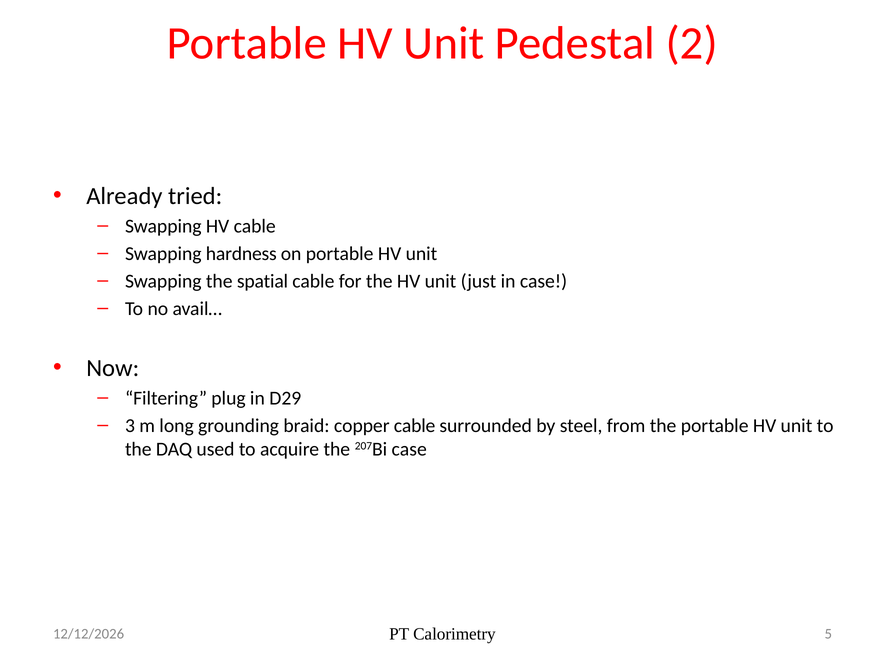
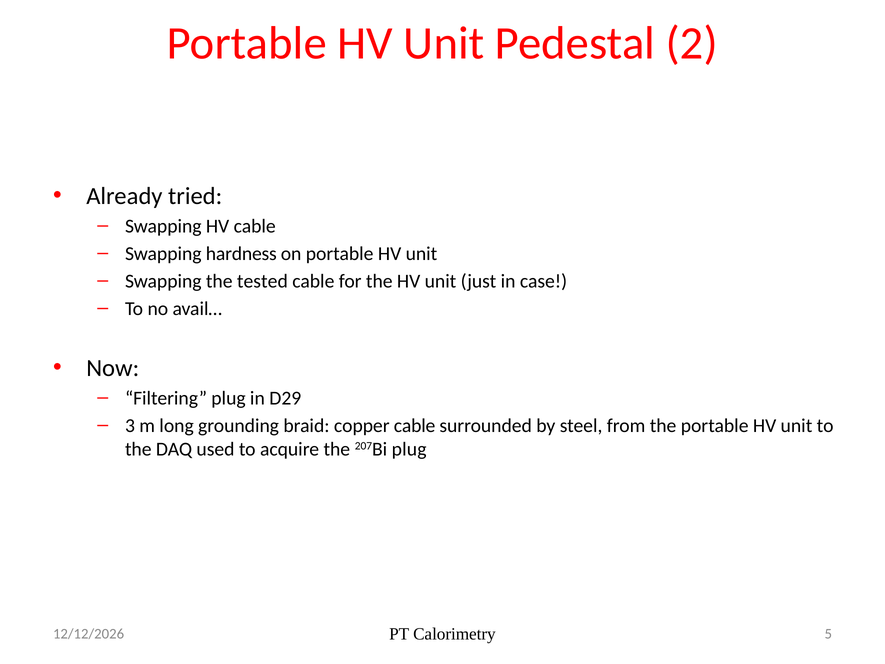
spatial: spatial -> tested
207Bi case: case -> plug
